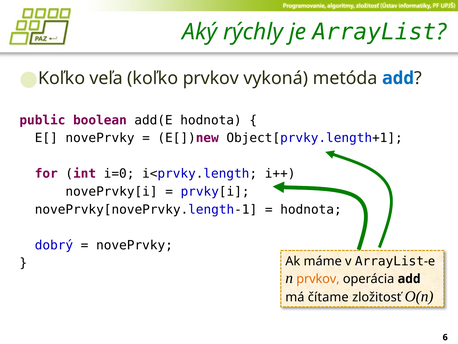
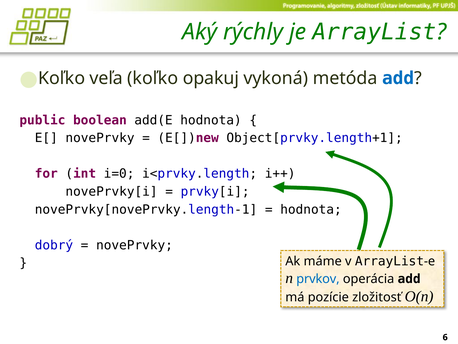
koľko prvkov: prvkov -> opakuj
prvkov at (318, 279) colour: orange -> blue
čítame: čítame -> pozície
